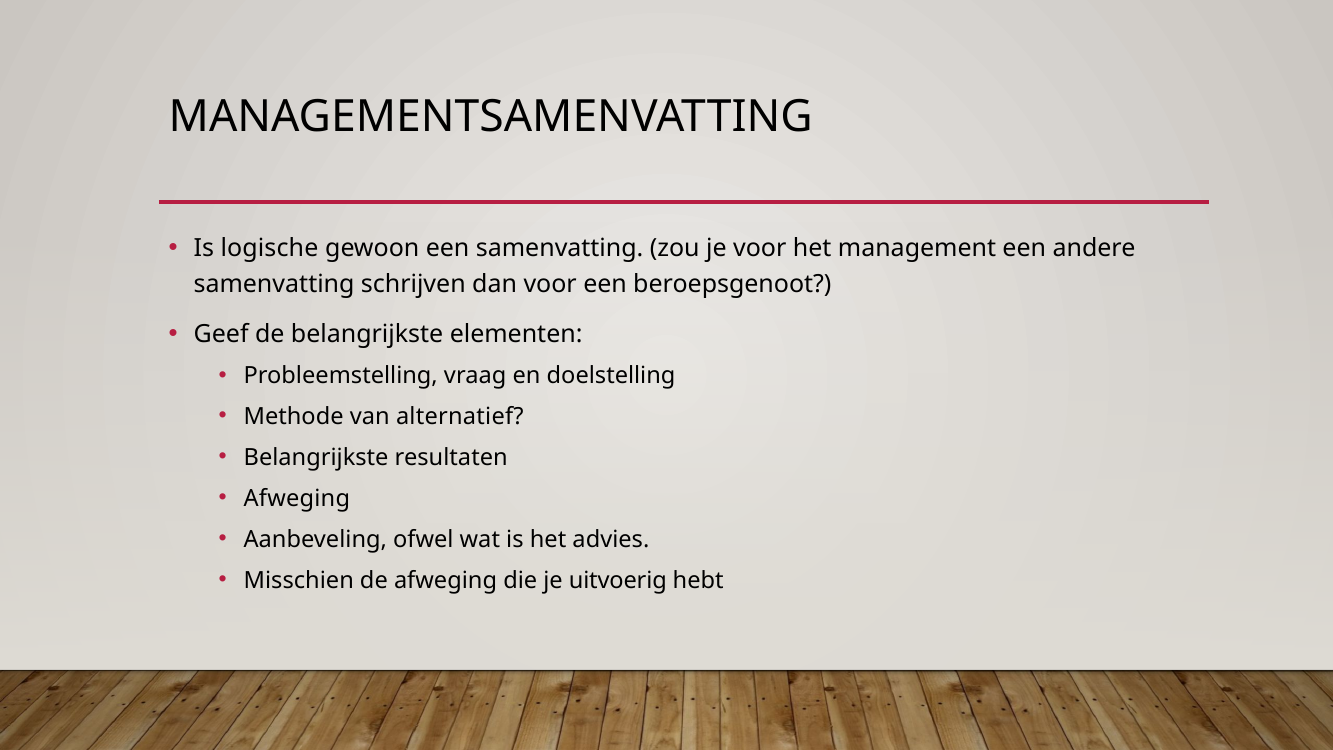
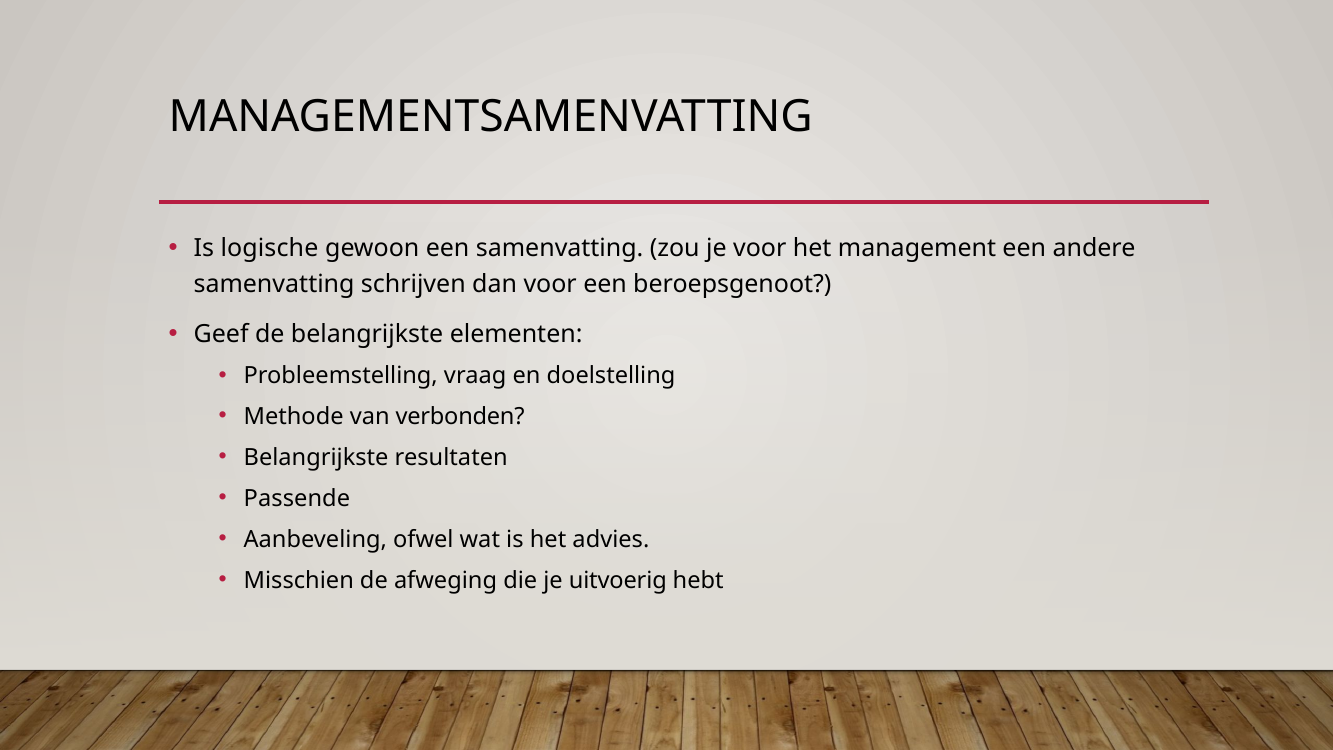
alternatief: alternatief -> verbonden
Afweging at (297, 498): Afweging -> Passende
